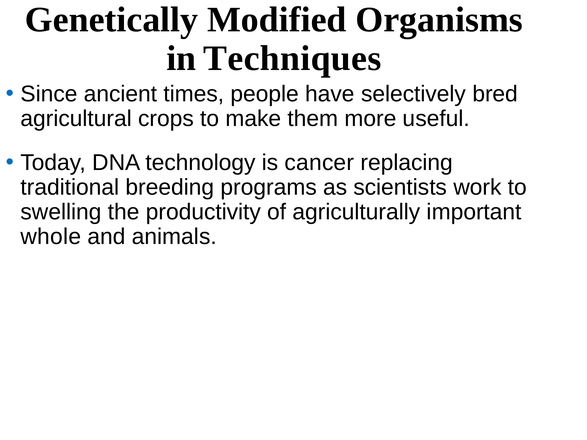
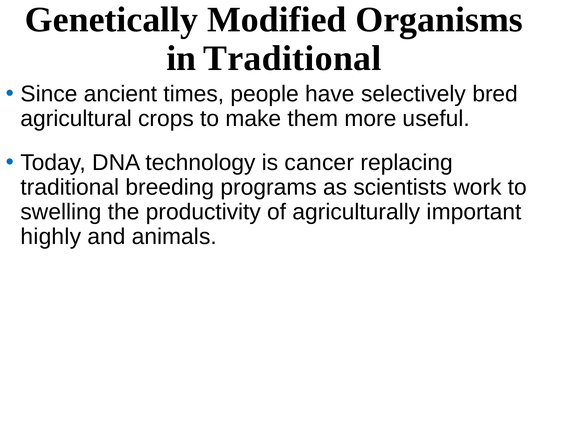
in Techniques: Techniques -> Traditional
whole: whole -> highly
